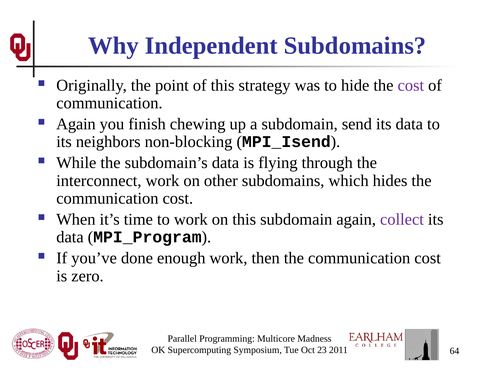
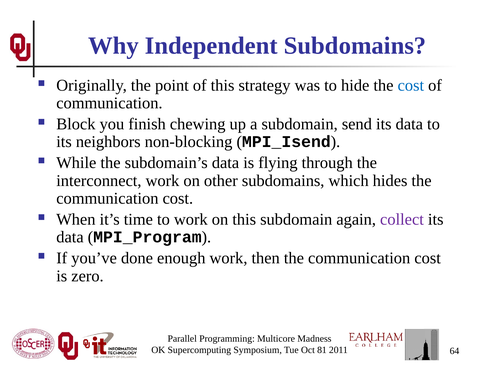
cost at (411, 85) colour: purple -> blue
Again at (76, 124): Again -> Block
23: 23 -> 81
